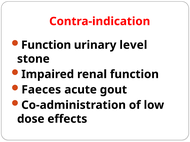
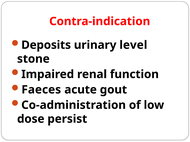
Function at (46, 45): Function -> Deposits
effects: effects -> persist
